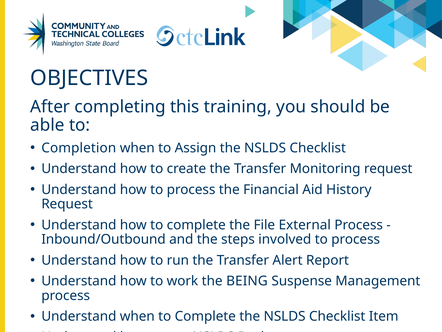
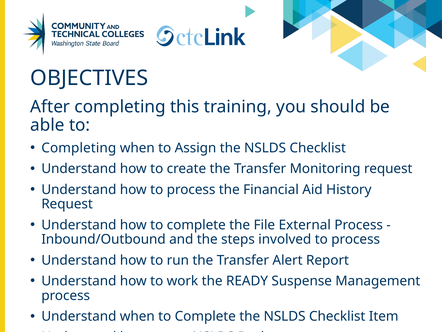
Completion at (79, 148): Completion -> Completing
BEING: BEING -> READY
